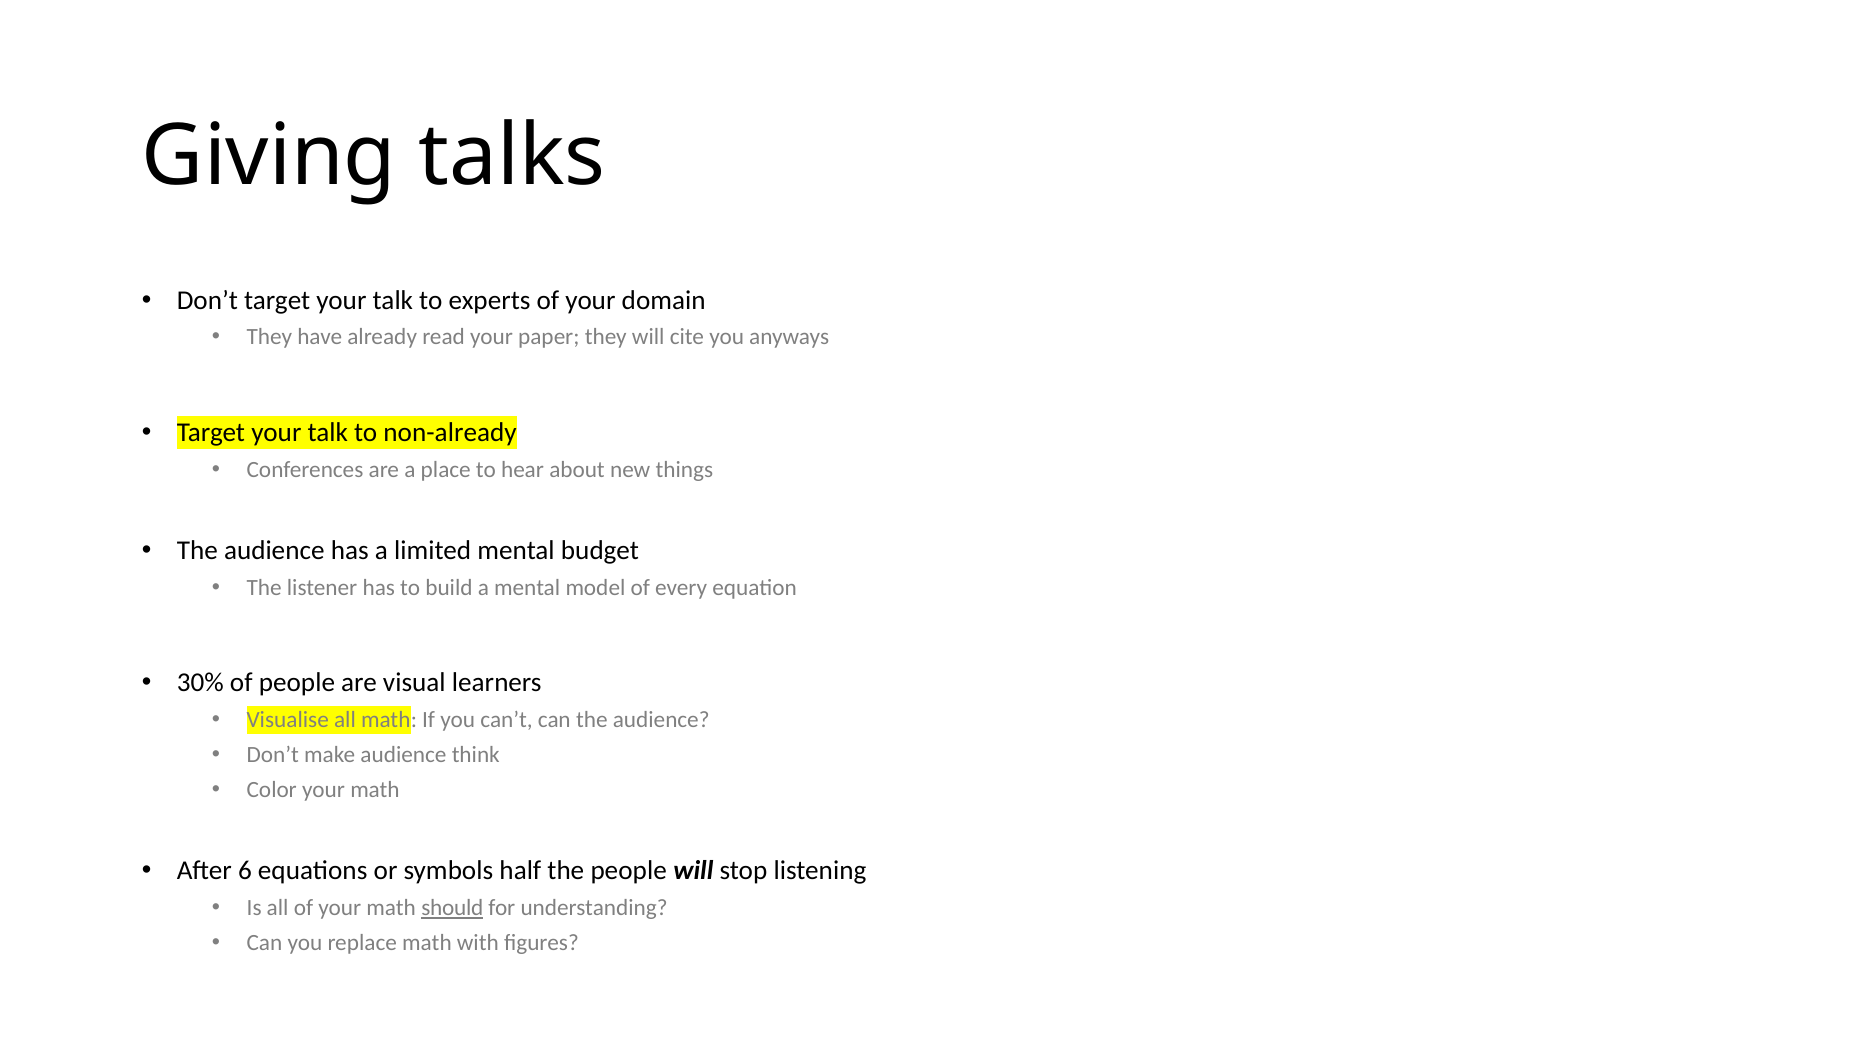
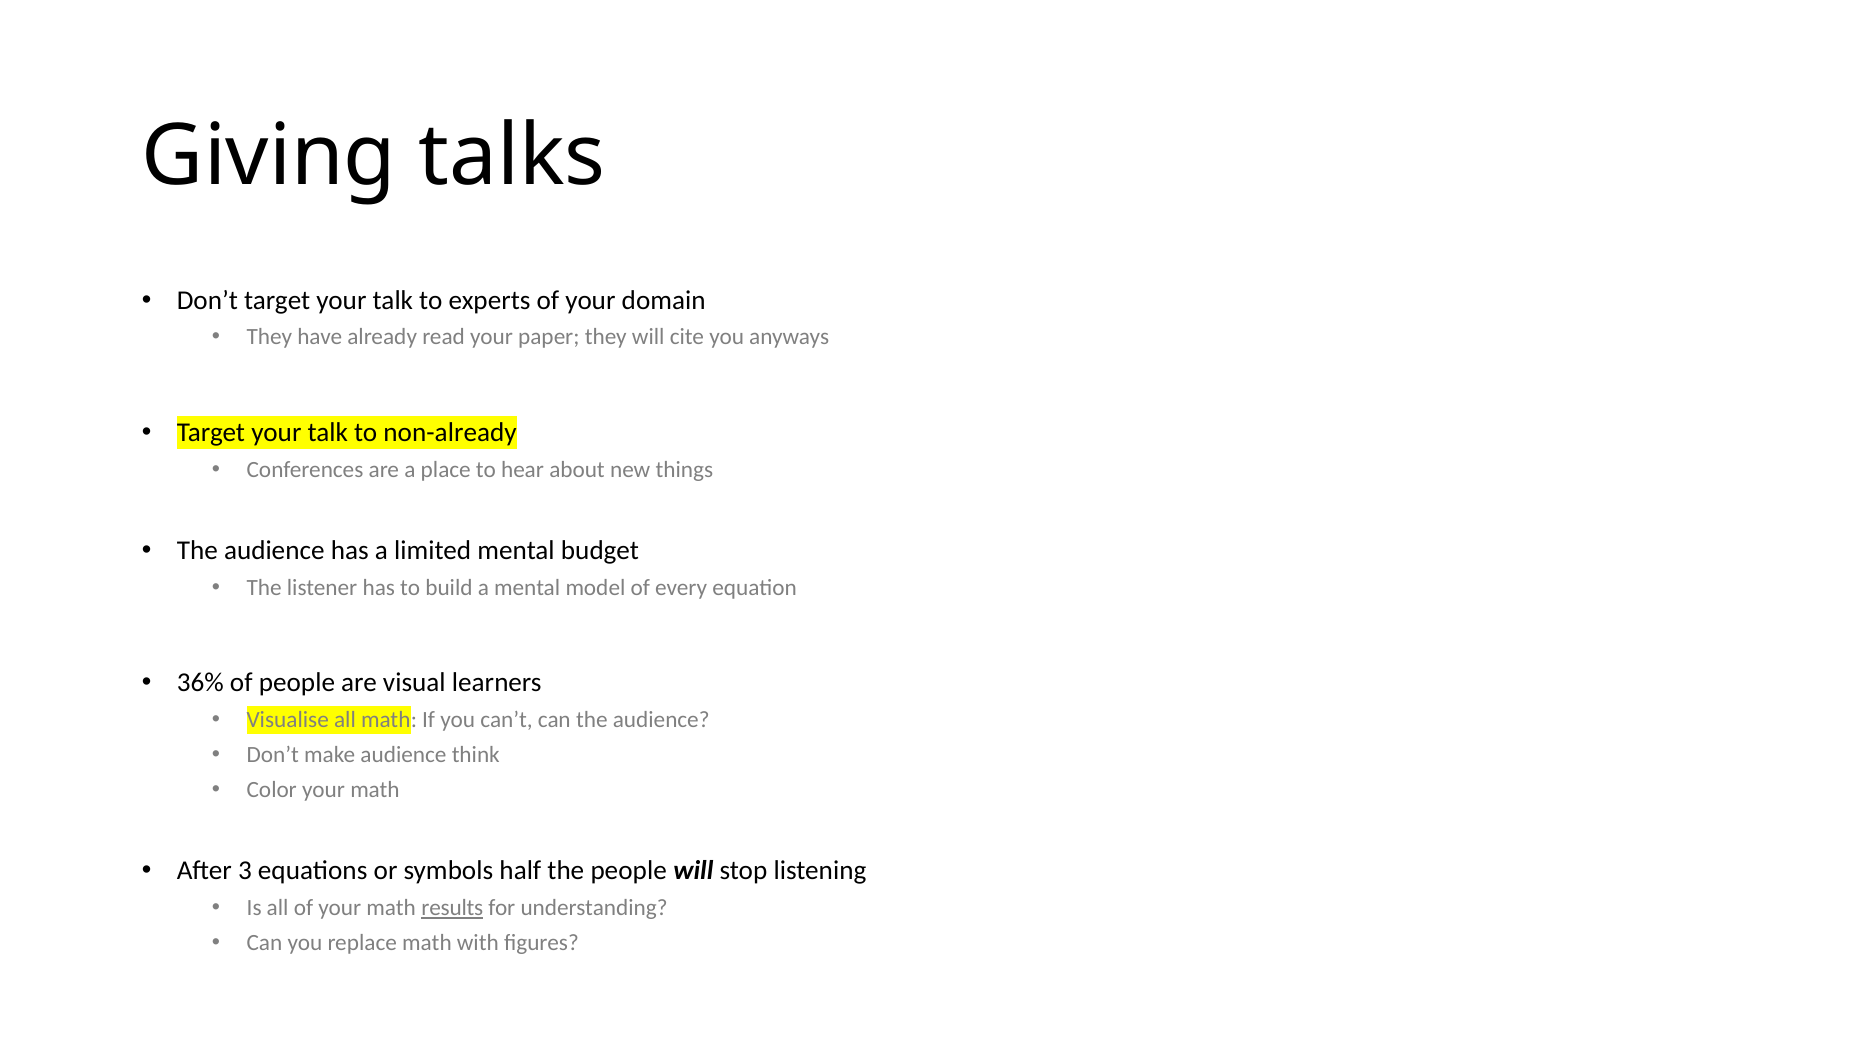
30%: 30% -> 36%
6: 6 -> 3
should: should -> results
